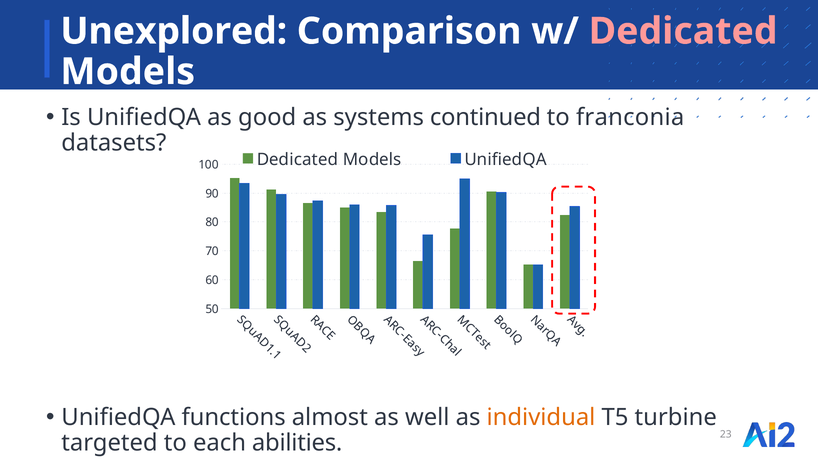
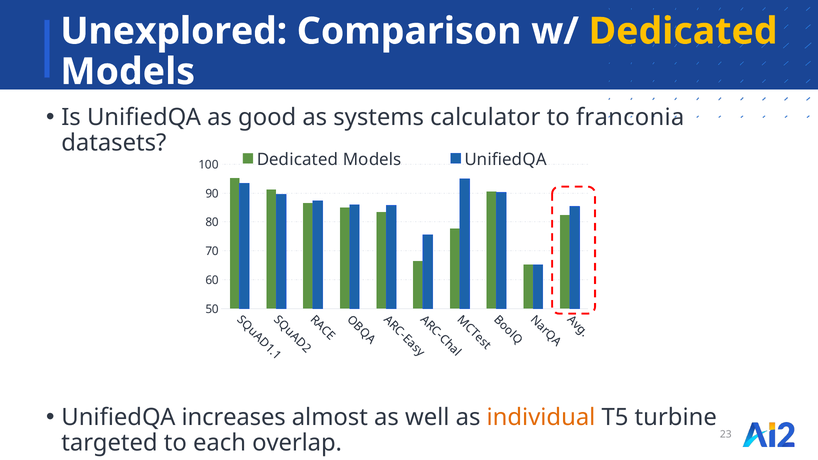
Dedicated at (683, 31) colour: pink -> yellow
continued: continued -> calculator
functions: functions -> increases
abilities: abilities -> overlap
